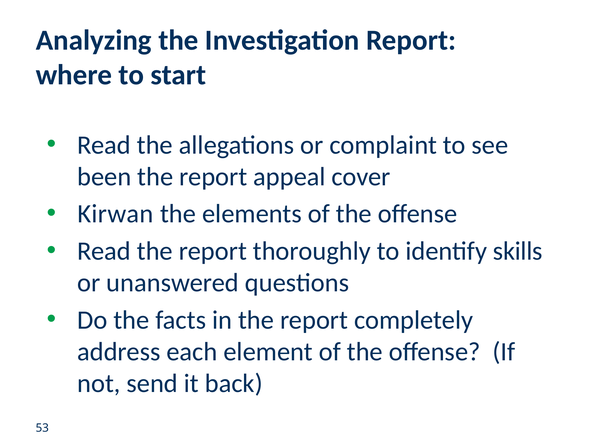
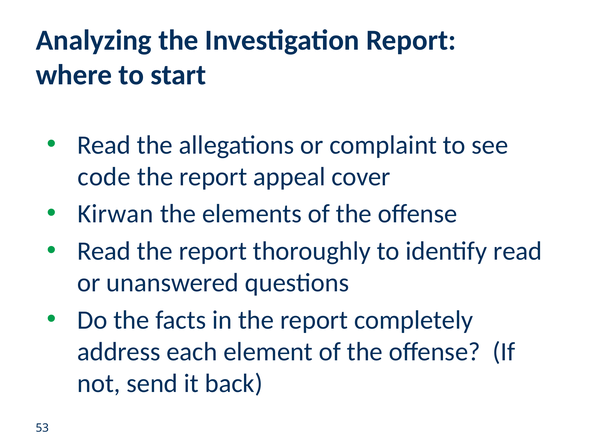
been: been -> code
identify skills: skills -> read
